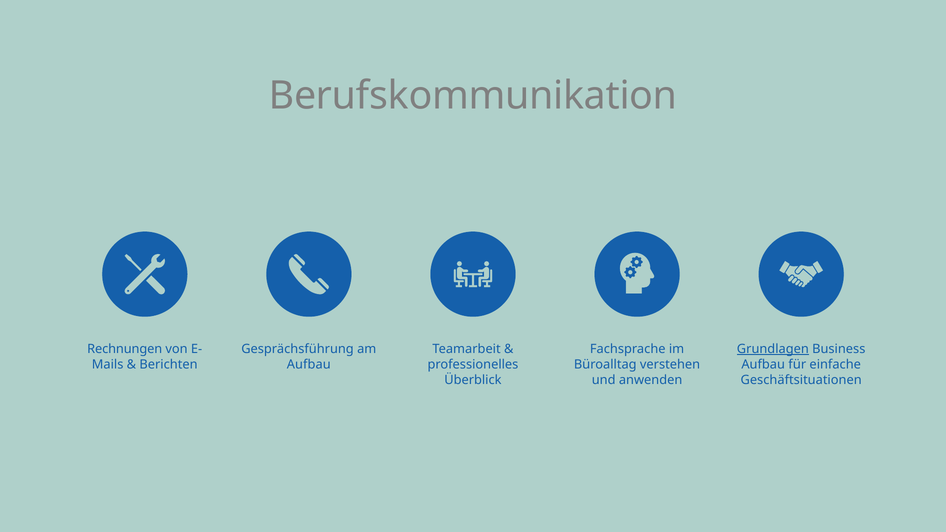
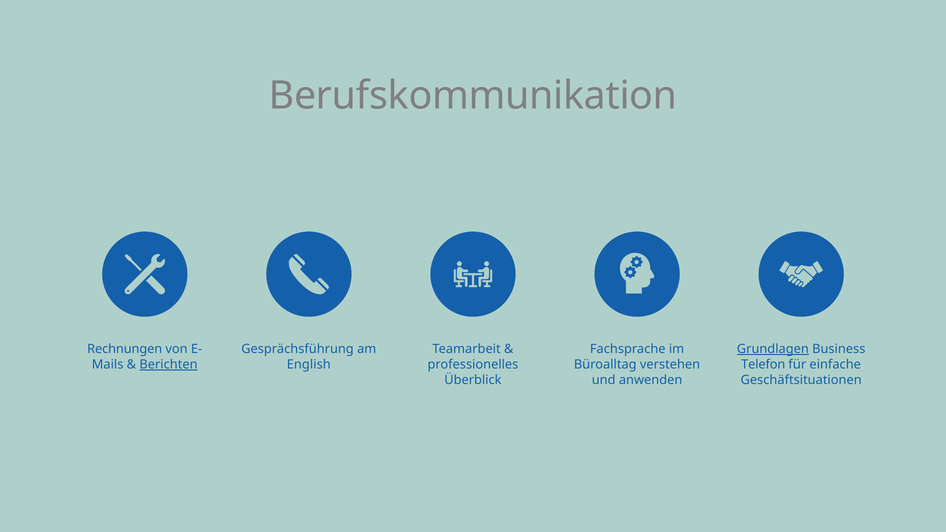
Aufbau at (763, 365): Aufbau -> Telefon
Berichten underline: none -> present
Aufbau at (309, 365): Aufbau -> English
